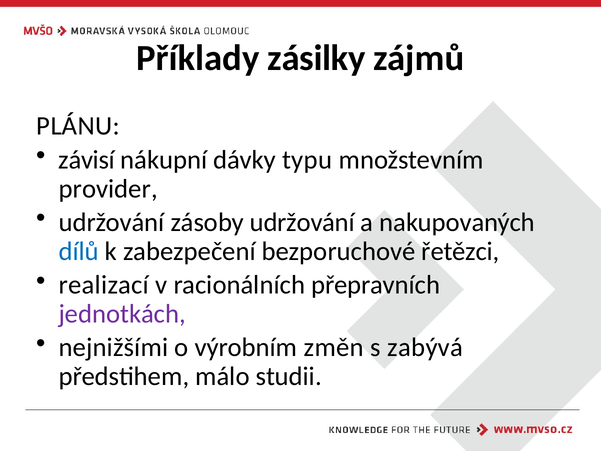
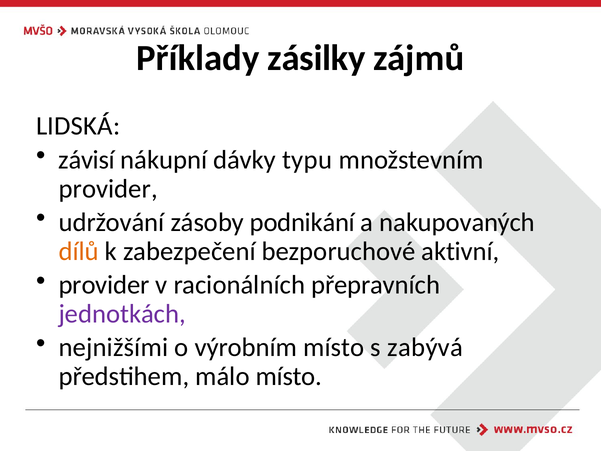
PLÁNU: PLÁNU -> LIDSKÁ
zásoby udržování: udržování -> podnikání
dílů colour: blue -> orange
řetězci: řetězci -> aktivní
realizací at (104, 285): realizací -> provider
výrobním změn: změn -> místo
málo studii: studii -> místo
